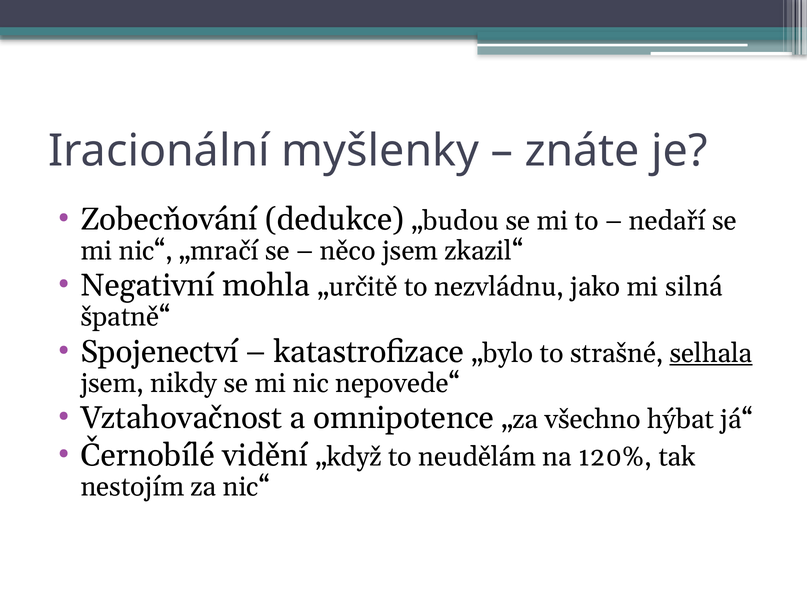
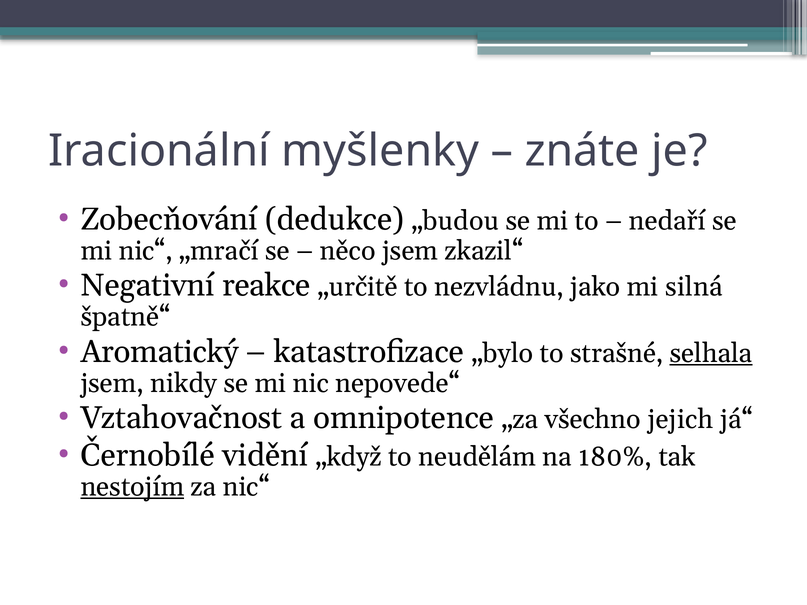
mohla: mohla -> reakce
Spojenectví: Spojenectví -> Aromatický
hýbat: hýbat -> jejich
120%: 120% -> 180%
nestojím underline: none -> present
